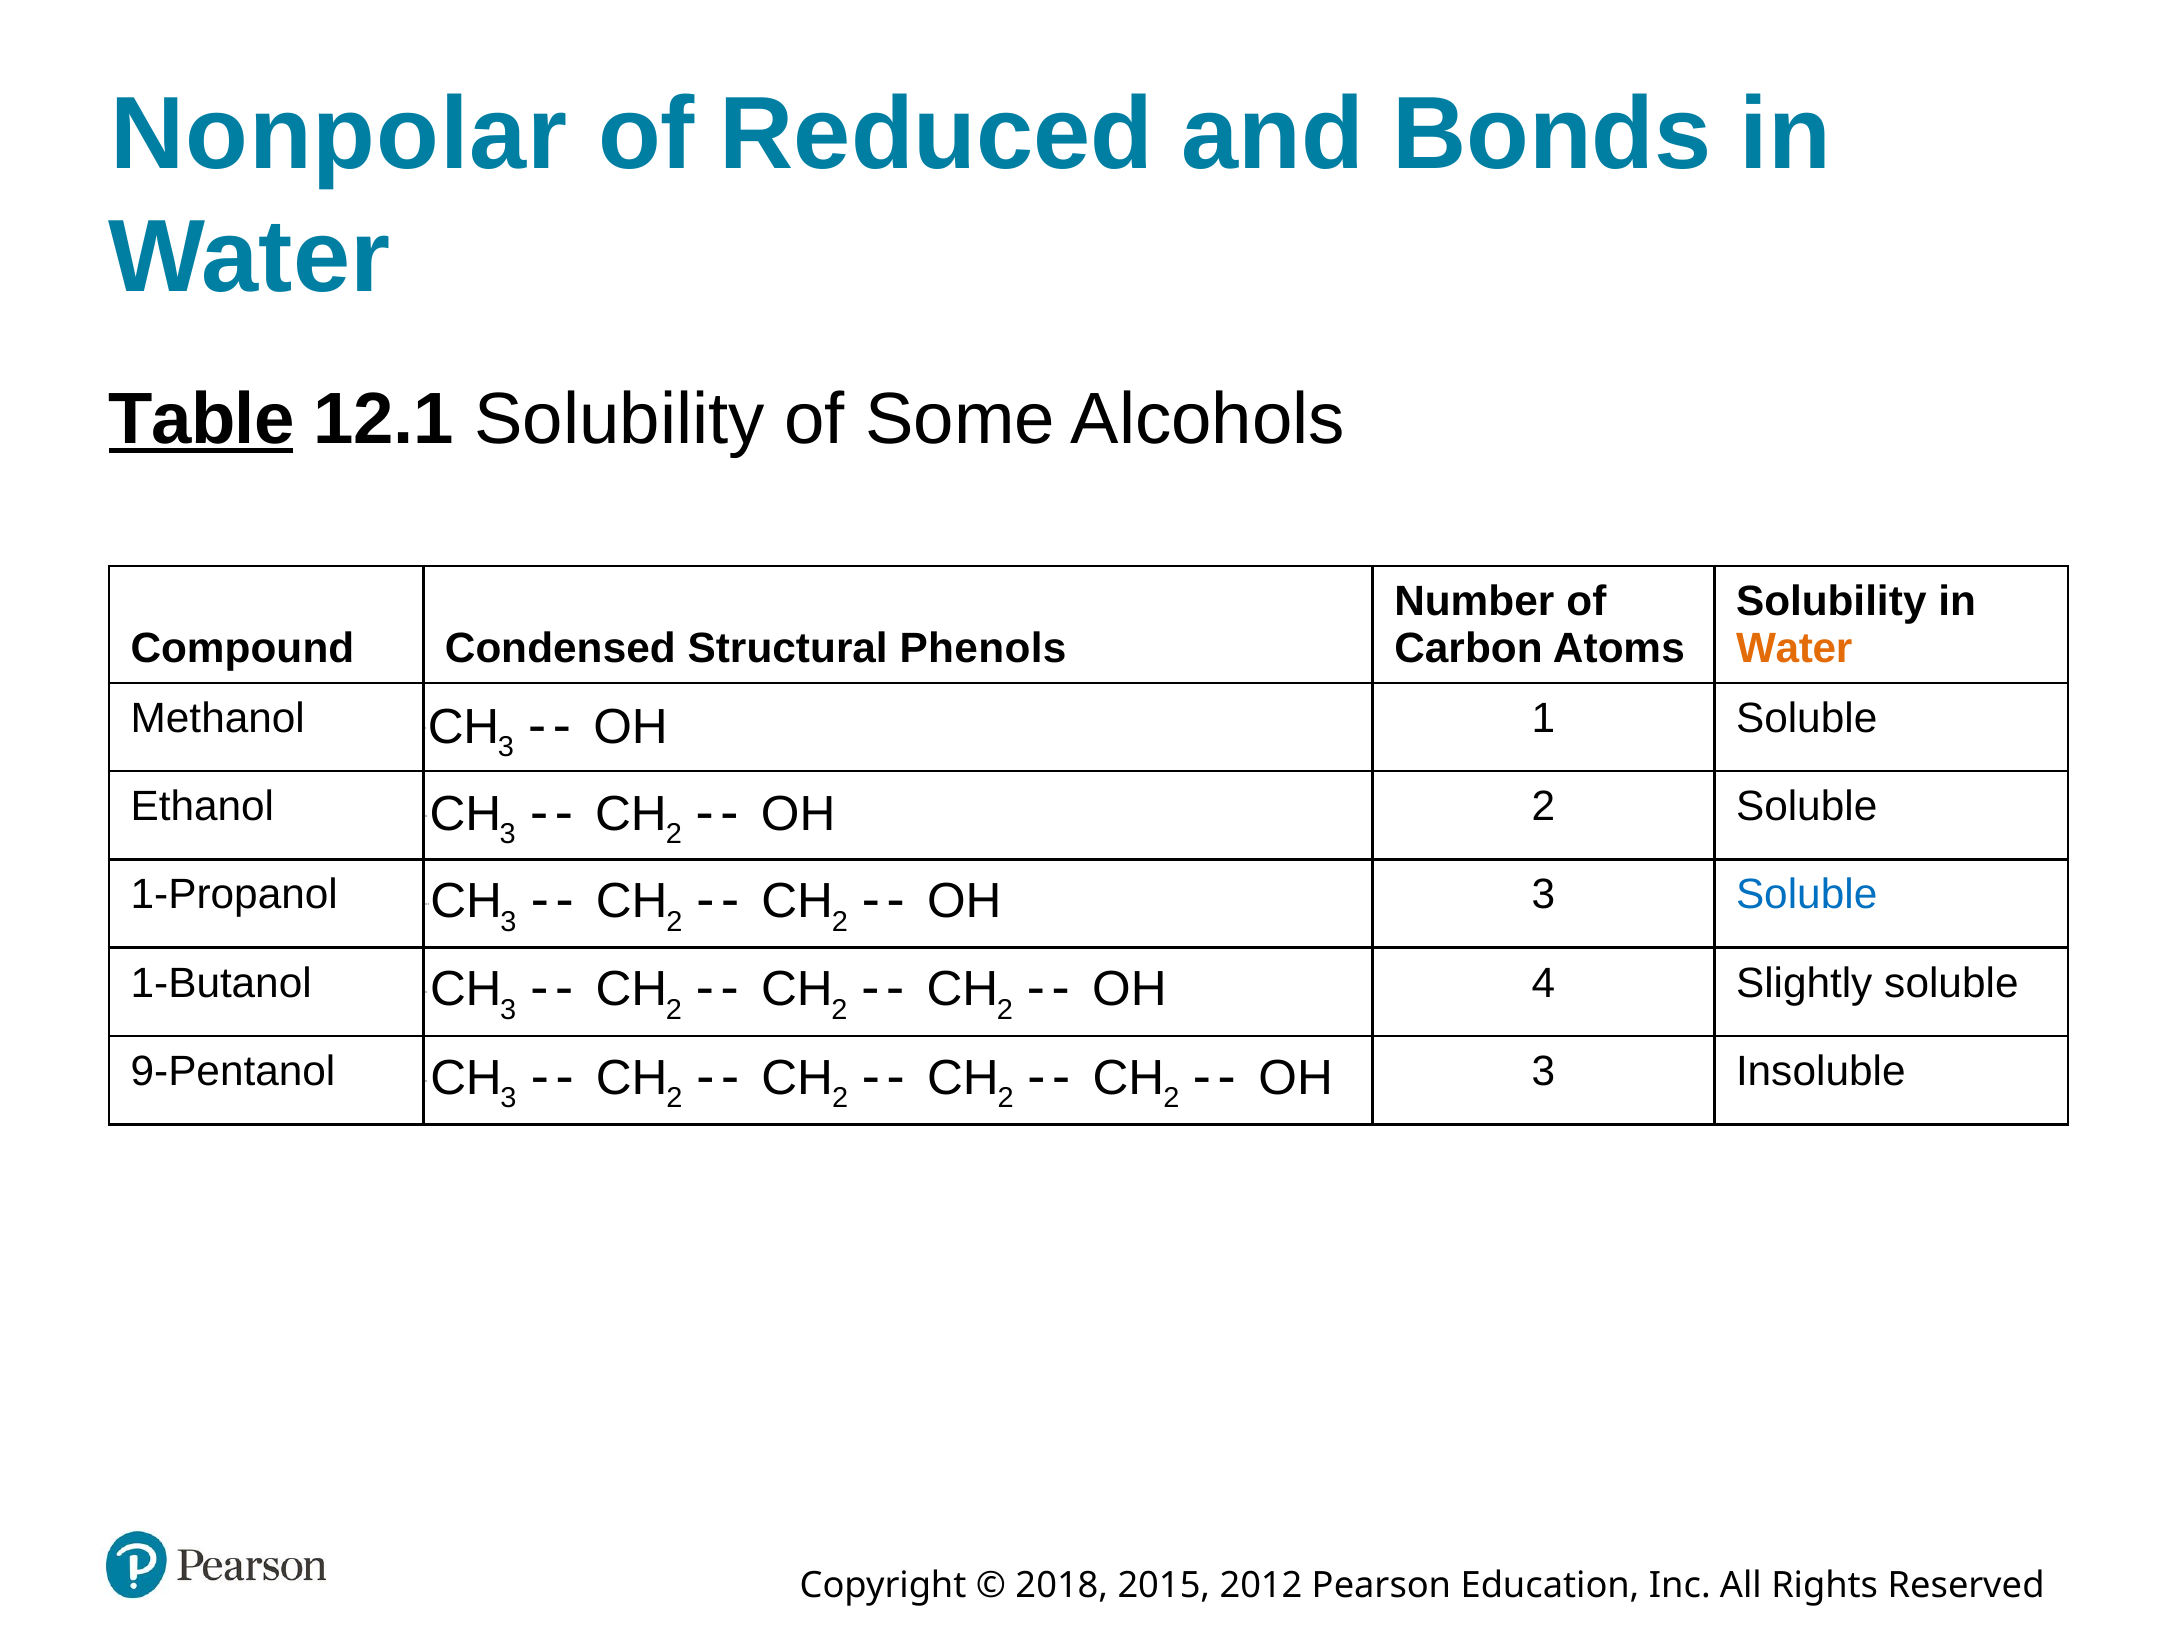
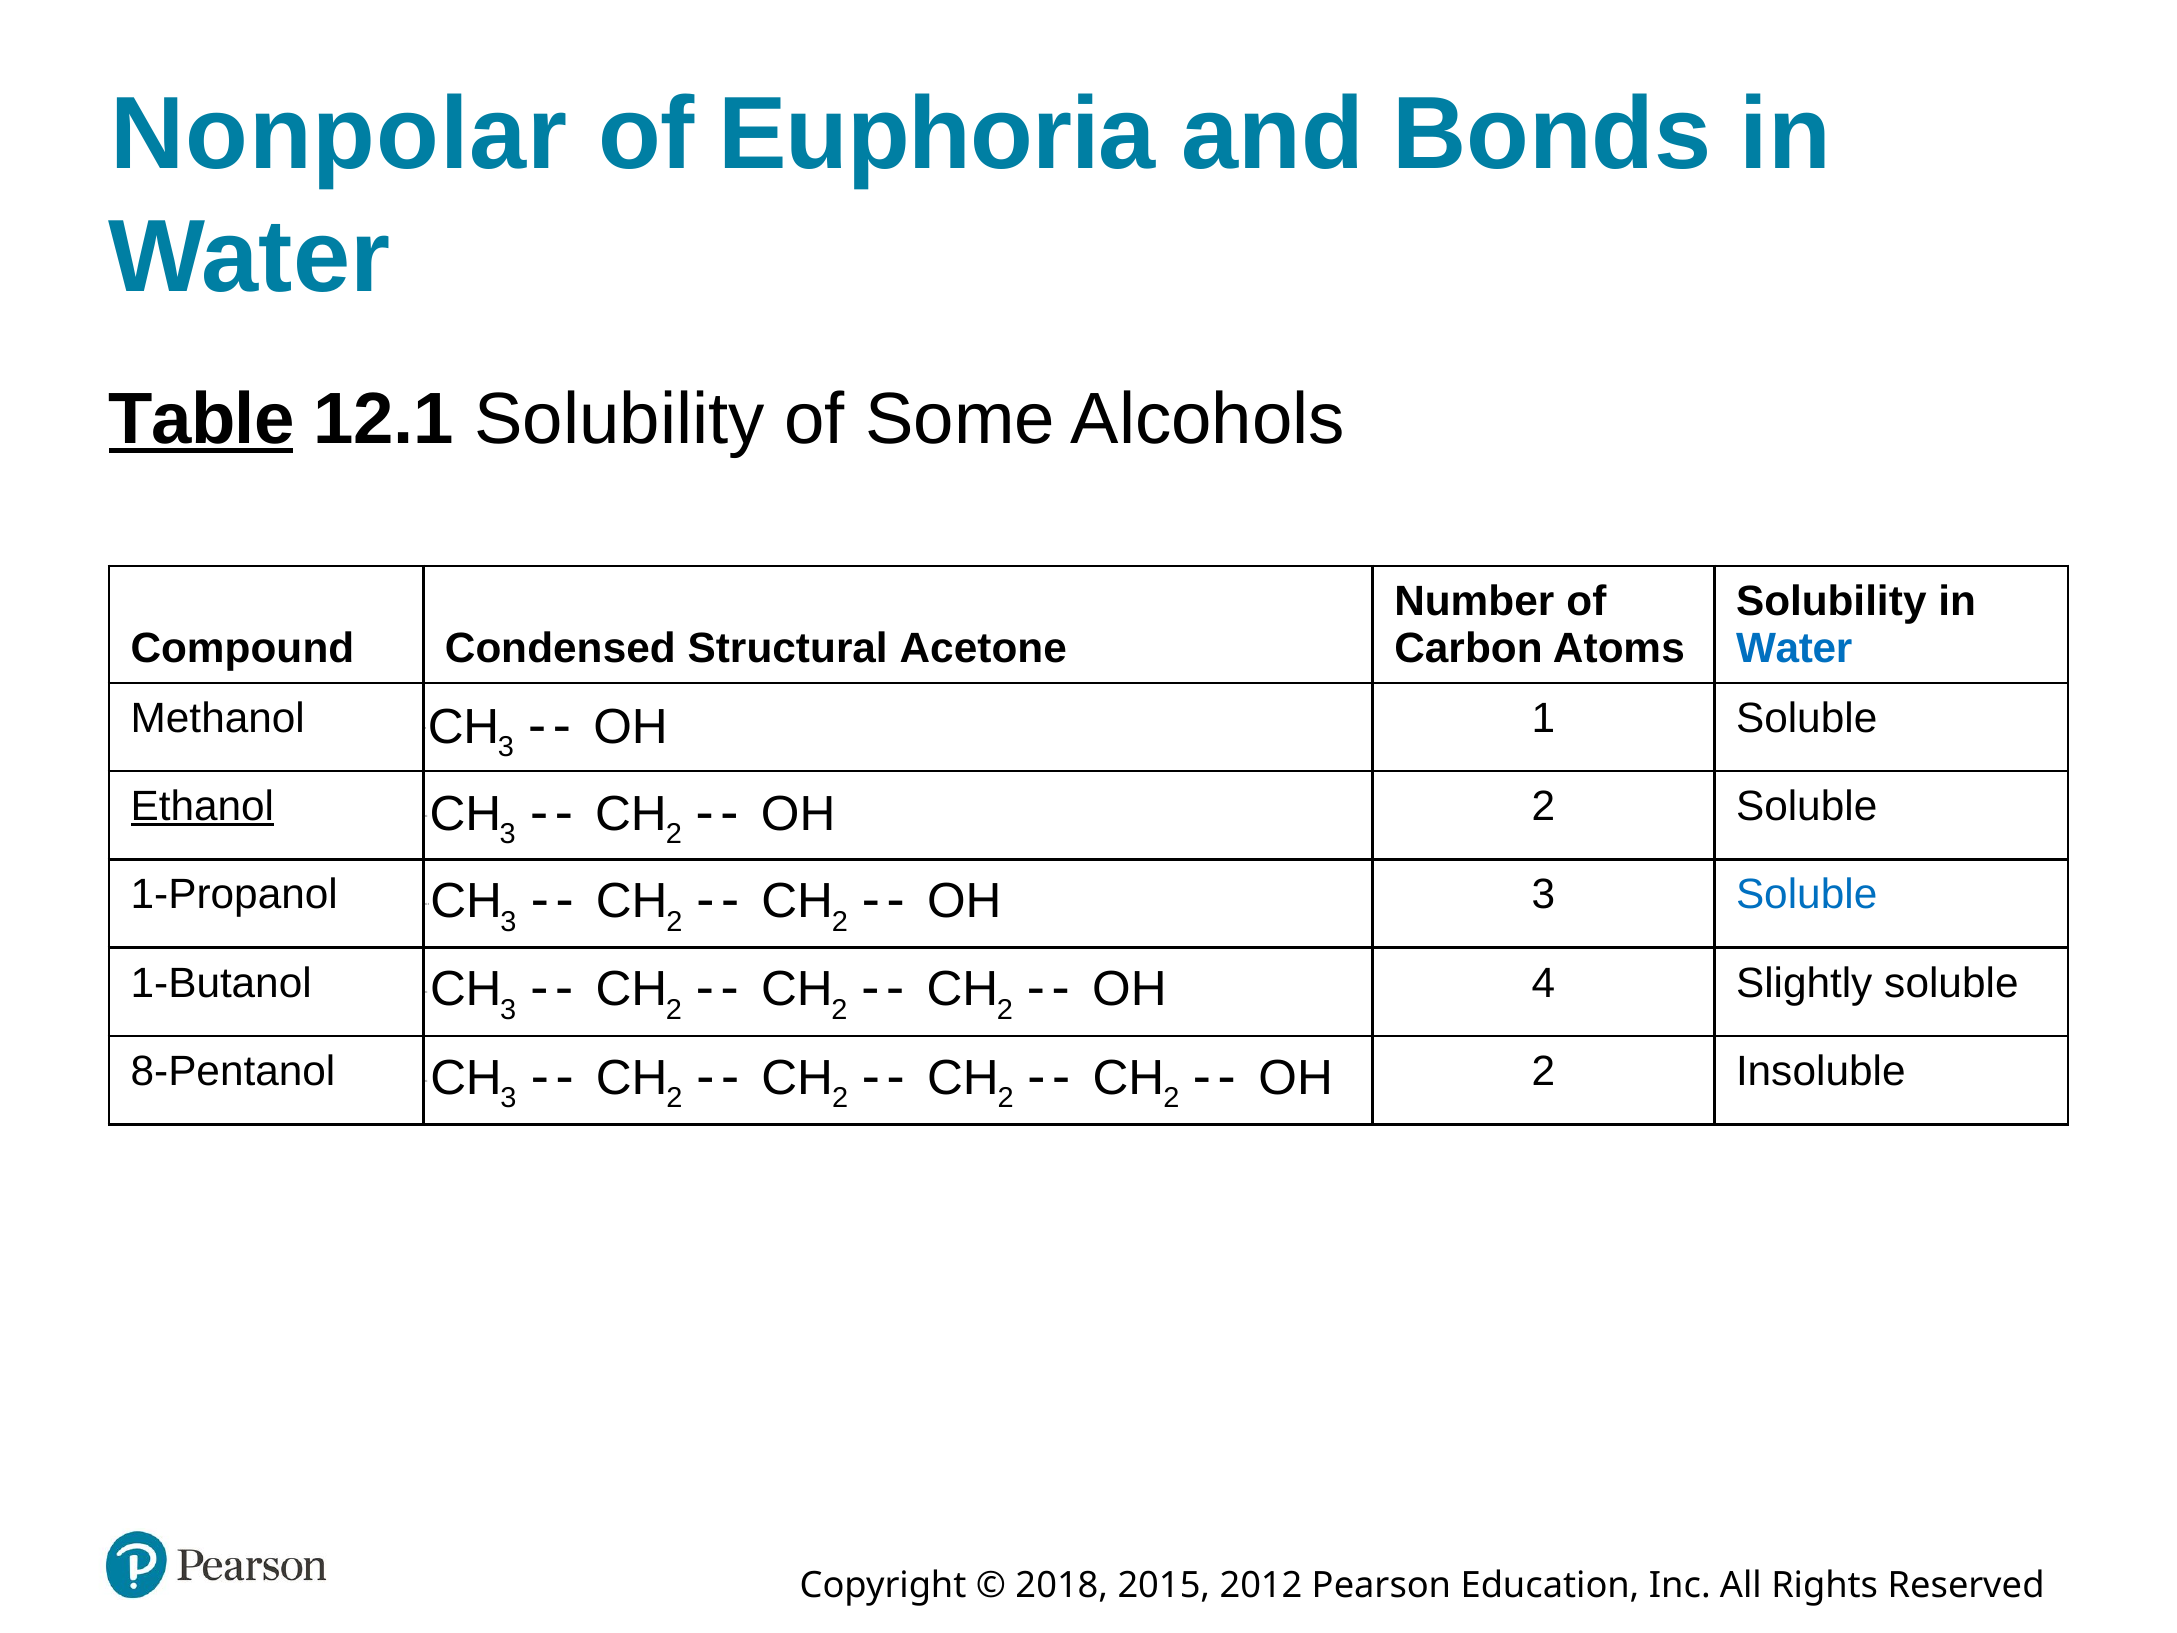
Reduced: Reduced -> Euphoria
Phenols: Phenols -> Acetone
Water at (1794, 649) colour: orange -> blue
Ethanol underline: none -> present
9-Pentanol: 9-Pentanol -> 8-Pentanol
3 at (1543, 1071): 3 -> 2
